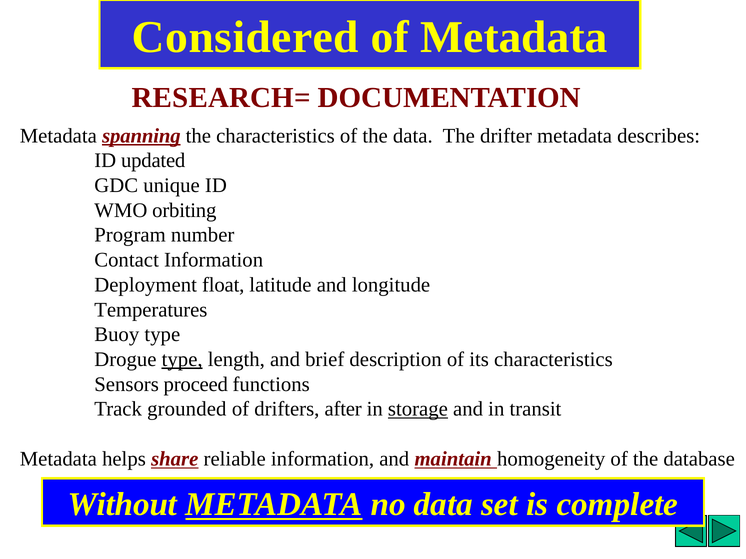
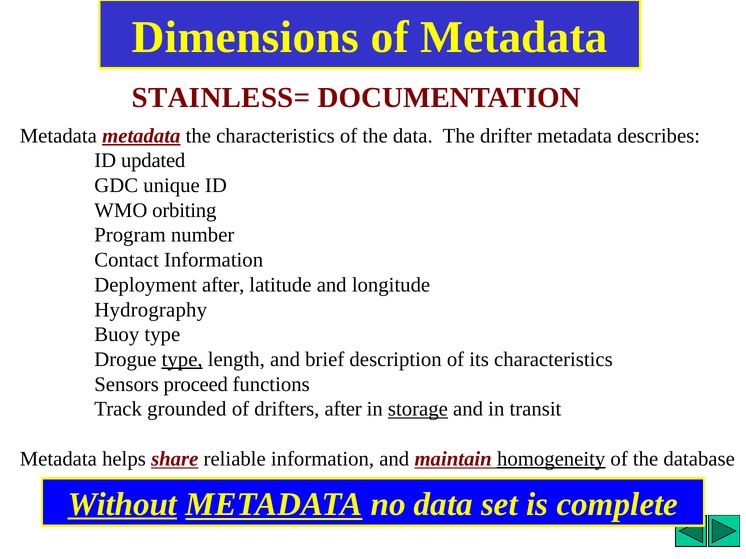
Considered: Considered -> Dimensions
RESEARCH=: RESEARCH= -> STAINLESS=
Metadata spanning: spanning -> metadata
Deployment float: float -> after
Temperatures: Temperatures -> Hydrography
homogeneity underline: none -> present
Without underline: none -> present
